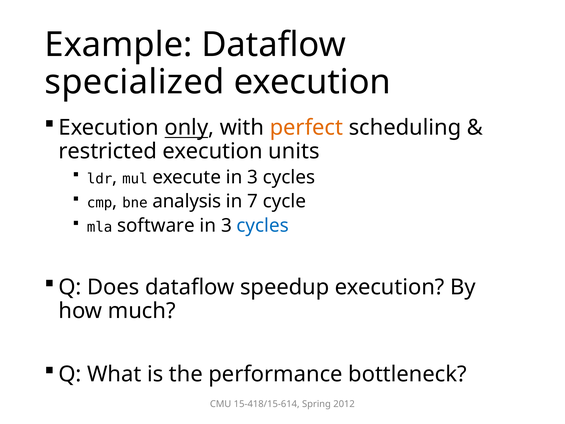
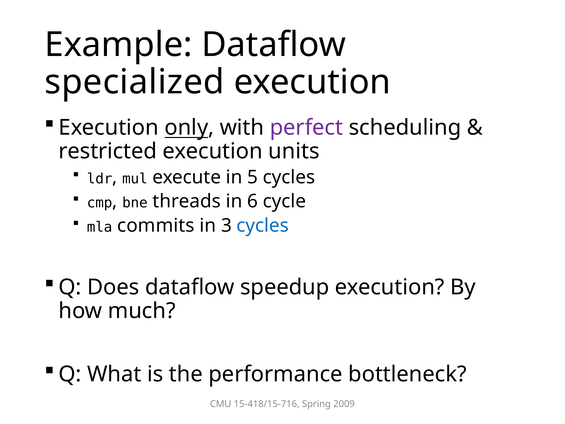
perfect colour: orange -> purple
execute in 3: 3 -> 5
analysis: analysis -> threads
7: 7 -> 6
software: software -> commits
15-418/15-614: 15-418/15-614 -> 15-418/15-716
2012: 2012 -> 2009
